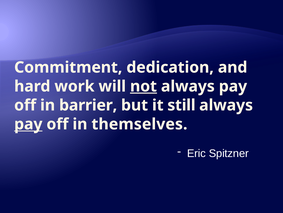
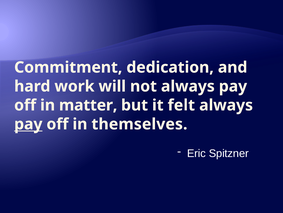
not underline: present -> none
barrier: barrier -> matter
still: still -> felt
